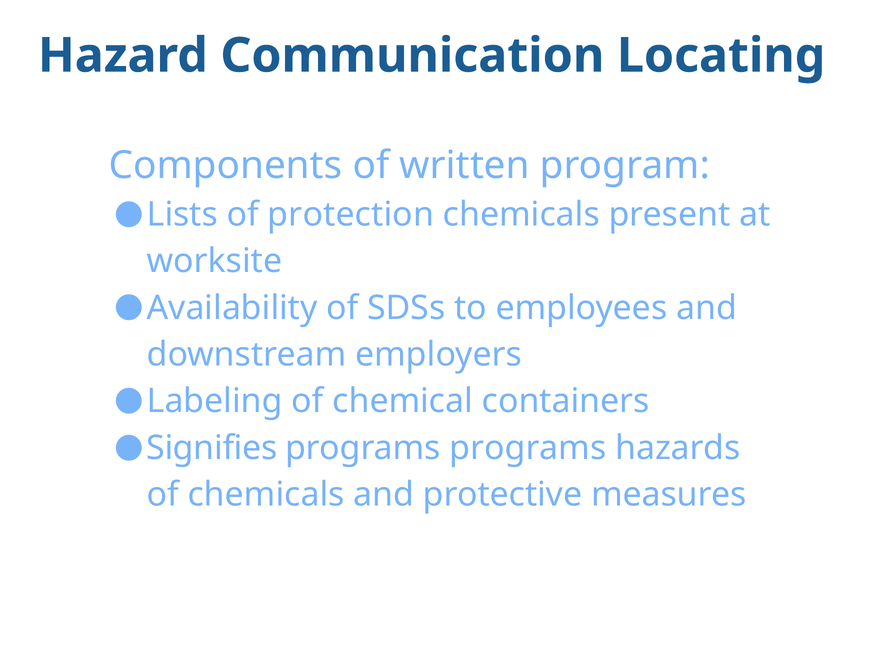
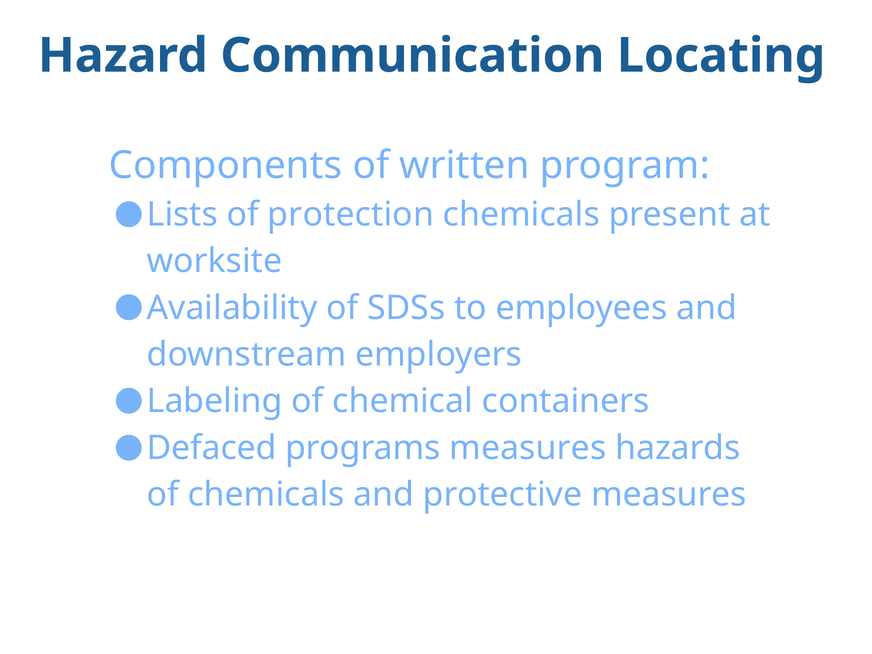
Signifies: Signifies -> Defaced
programs programs: programs -> measures
